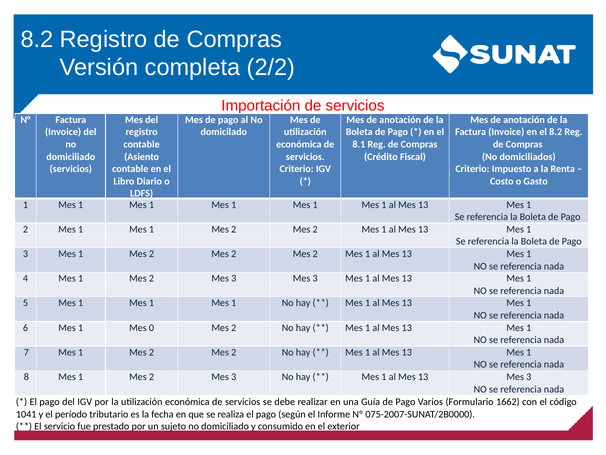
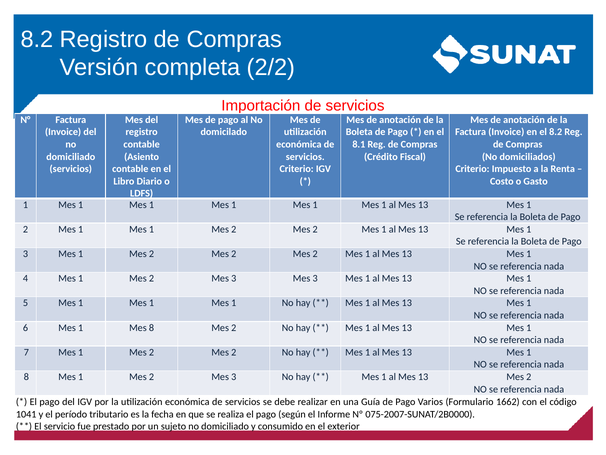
Mes 0: 0 -> 8
13 Mes 3: 3 -> 2
